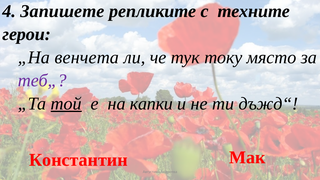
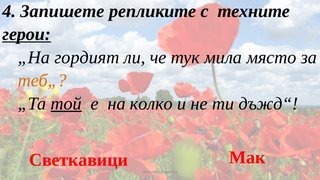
герои underline: none -> present
венчета: венчета -> гордият
току: току -> мила
теб„ colour: purple -> orange
капки: капки -> колко
Константин: Константин -> Светкавици
